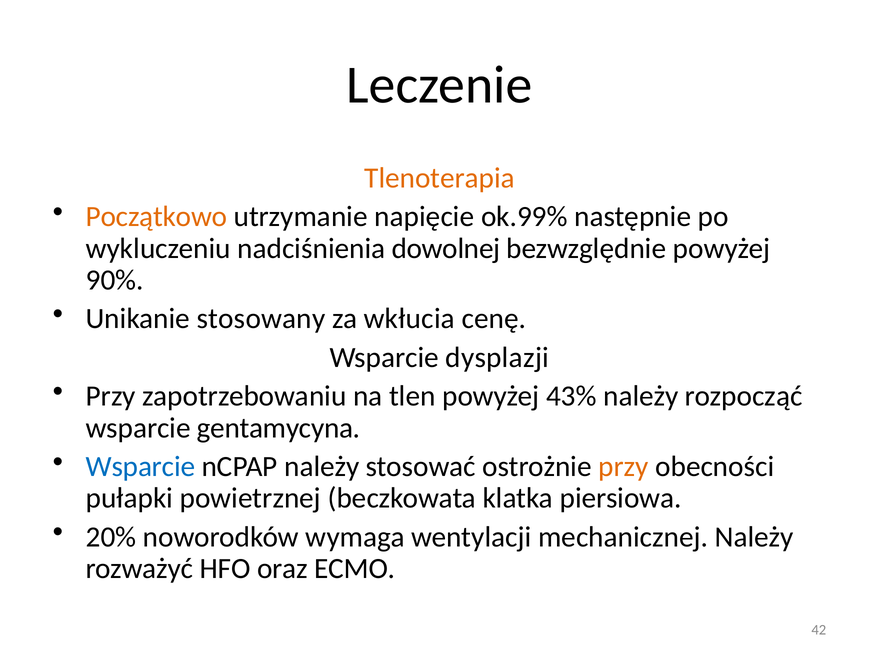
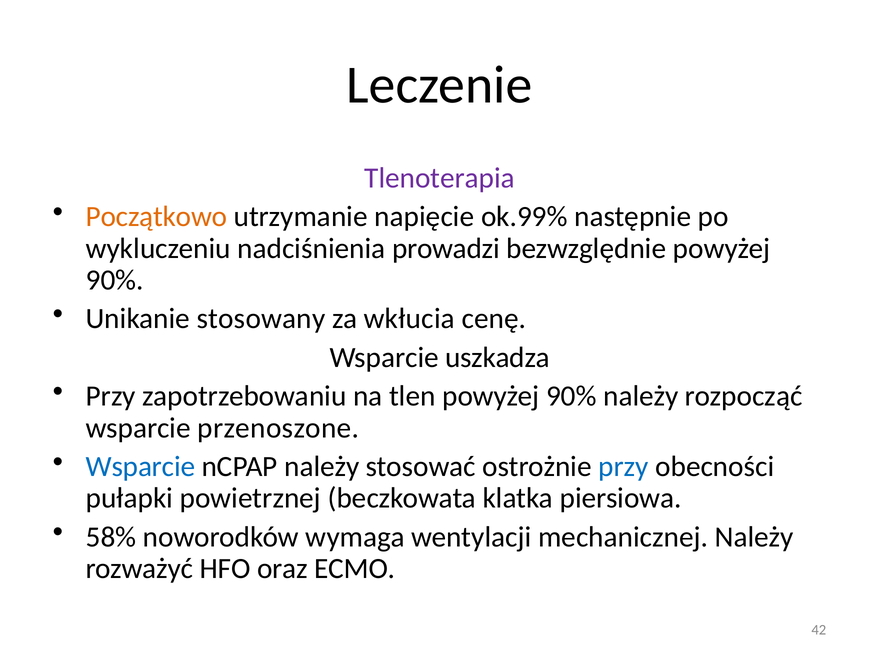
Tlenoterapia colour: orange -> purple
dowolnej: dowolnej -> prowadzi
dysplazji: dysplazji -> uszkadza
tlen powyżej 43%: 43% -> 90%
gentamycyna: gentamycyna -> przenoszone
przy at (624, 466) colour: orange -> blue
20%: 20% -> 58%
